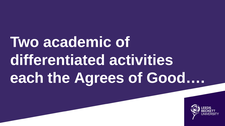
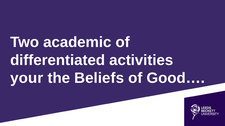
each: each -> your
Agrees: Agrees -> Beliefs
